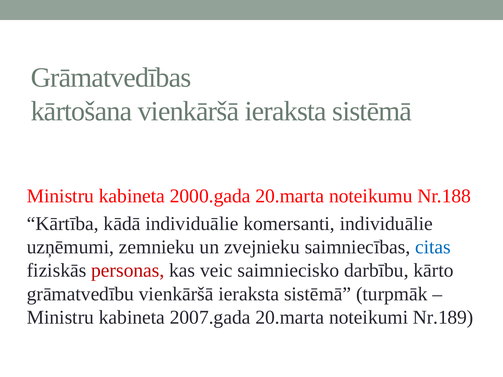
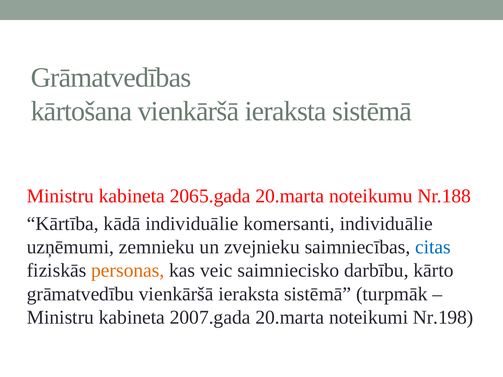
2000.gada: 2000.gada -> 2065.gada
personas colour: red -> orange
Nr.189: Nr.189 -> Nr.198
